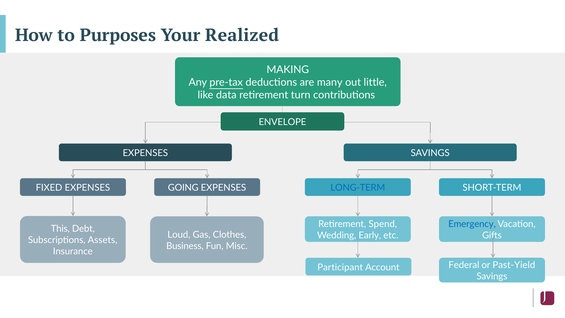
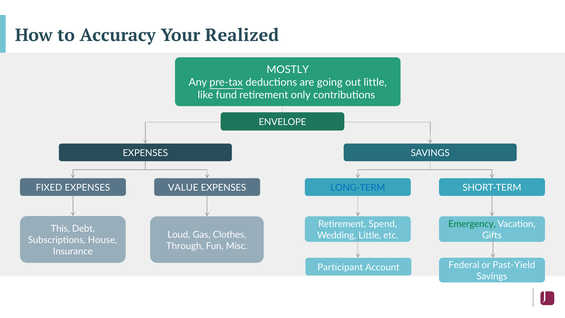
Purposes: Purposes -> Accuracy
MAKING: MAKING -> MOSTLY
many: many -> going
data: data -> fund
turn: turn -> only
GOING: GOING -> VALUE
Emergency colour: blue -> green
Wedding Early: Early -> Little
Assets: Assets -> House
Business: Business -> Through
